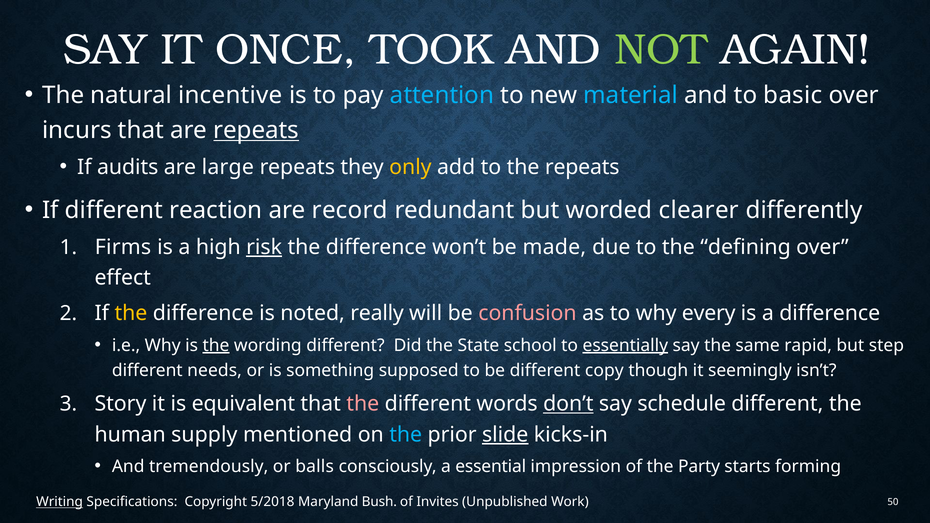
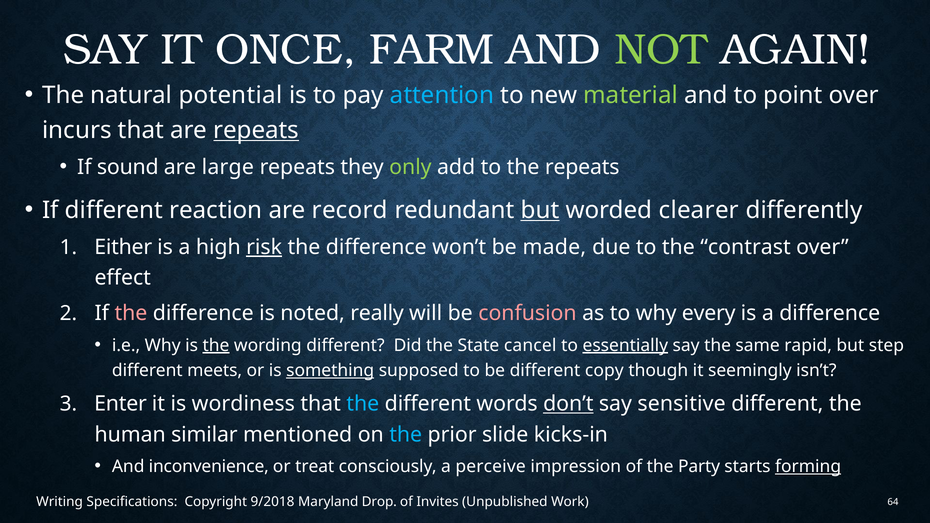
TOOK: TOOK -> FARM
incentive: incentive -> potential
material colour: light blue -> light green
basic: basic -> point
audits: audits -> sound
only colour: yellow -> light green
but at (540, 210) underline: none -> present
Firms: Firms -> Either
defining: defining -> contrast
the at (131, 313) colour: yellow -> pink
school: school -> cancel
needs: needs -> meets
something underline: none -> present
Story: Story -> Enter
equivalent: equivalent -> wordiness
the at (363, 404) colour: pink -> light blue
schedule: schedule -> sensitive
supply: supply -> similar
slide underline: present -> none
tremendously: tremendously -> inconvenience
balls: balls -> treat
essential: essential -> perceive
forming underline: none -> present
Writing underline: present -> none
5/2018: 5/2018 -> 9/2018
Bush: Bush -> Drop
50: 50 -> 64
